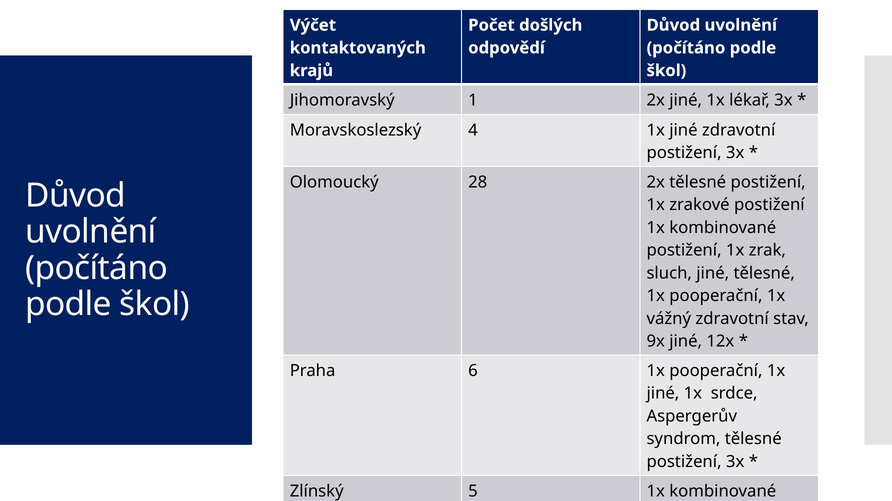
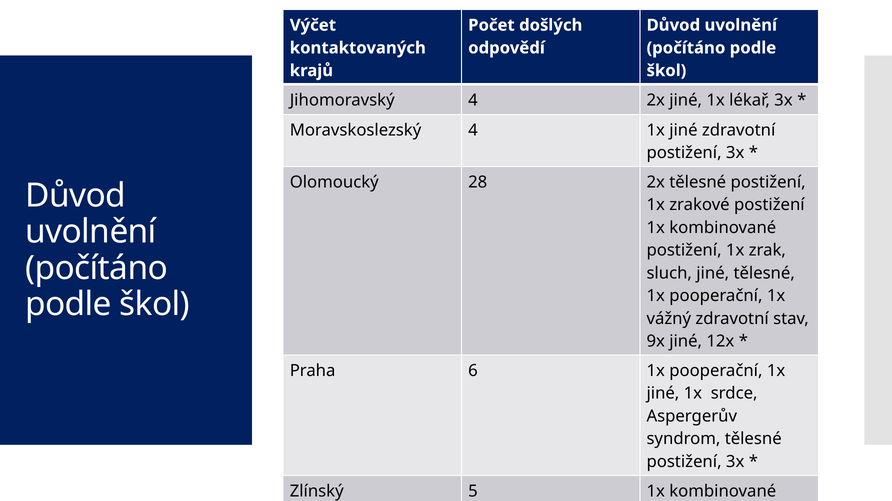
Jihomoravský 1: 1 -> 4
